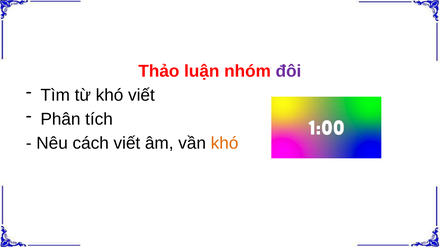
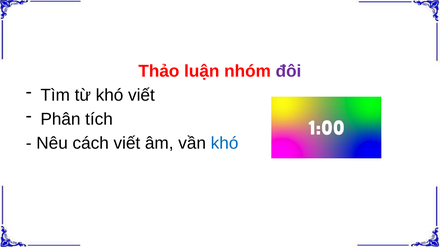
khó at (225, 143) colour: orange -> blue
